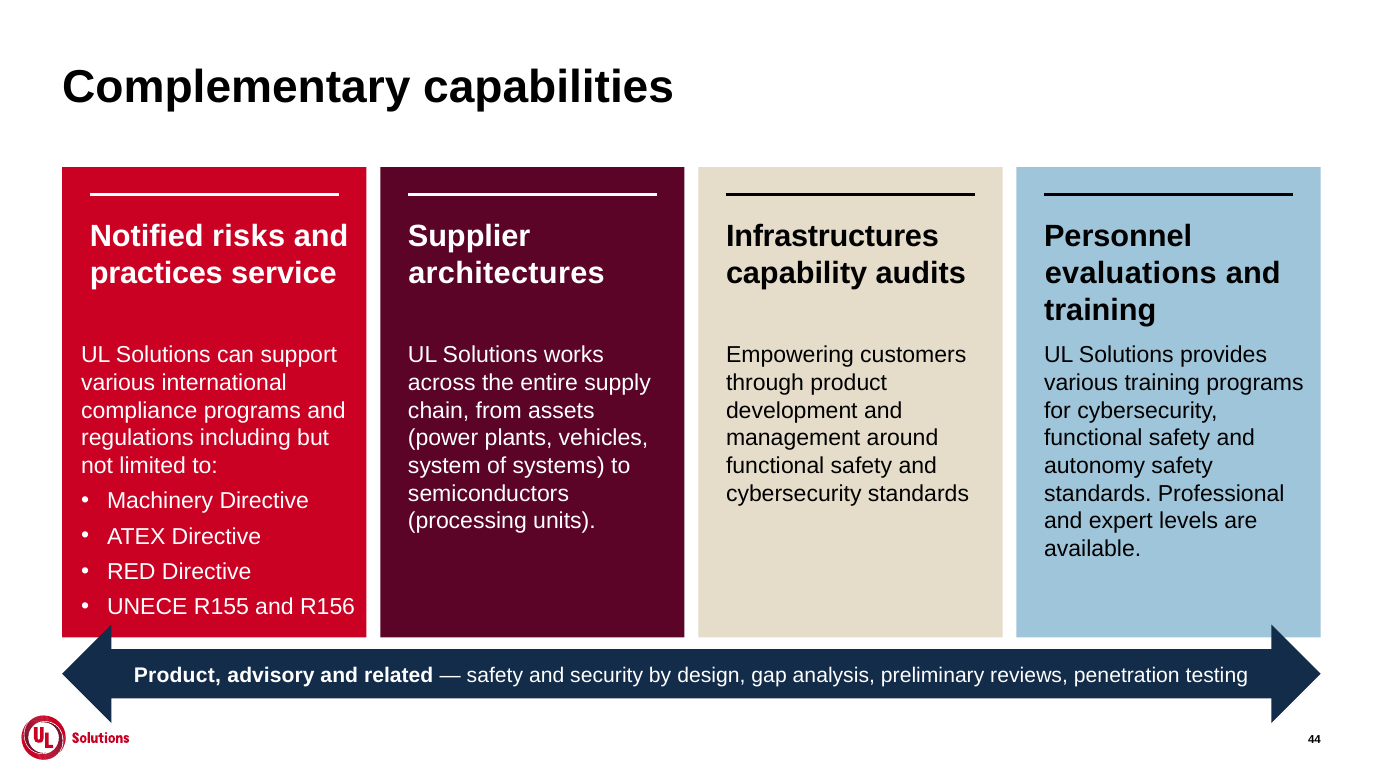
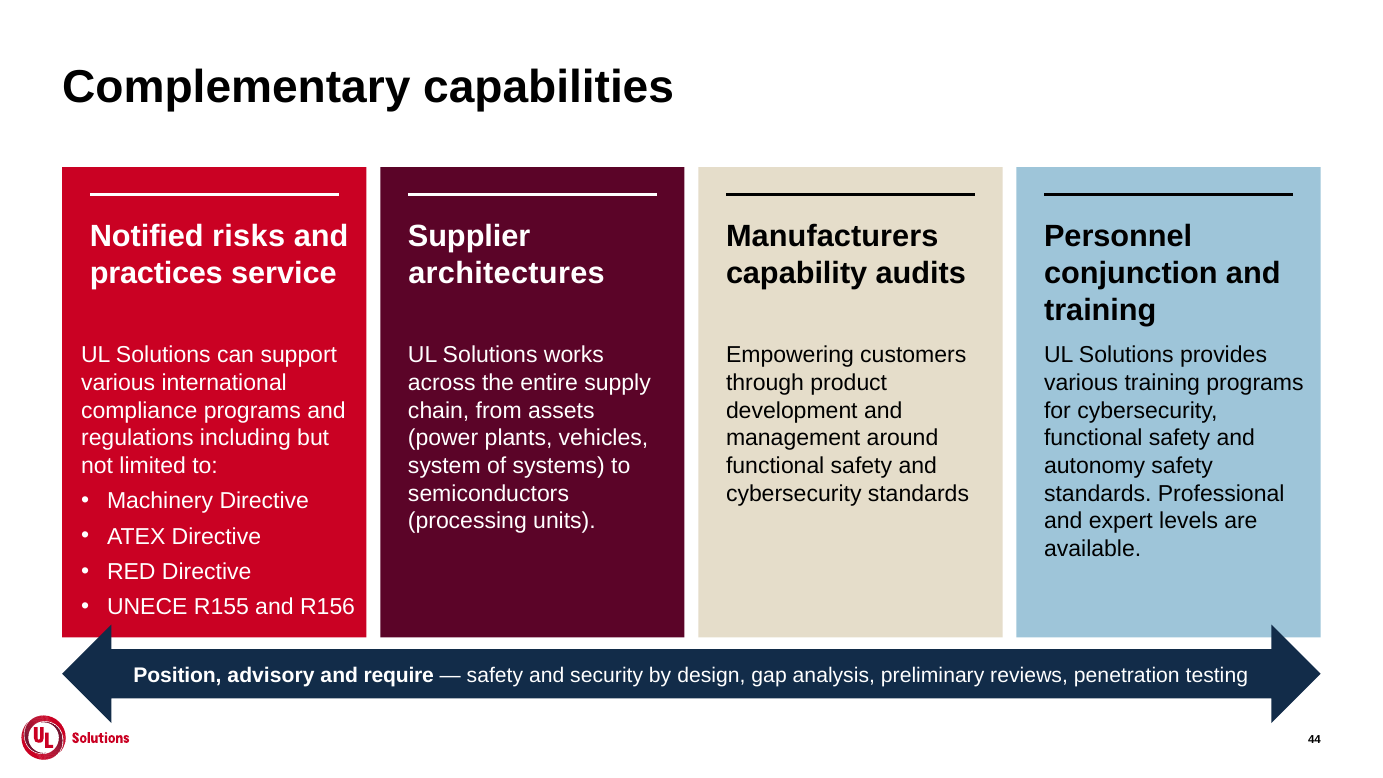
Infrastructures: Infrastructures -> Manufacturers
evaluations: evaluations -> conjunction
Product at (177, 675): Product -> Position
related: related -> require
